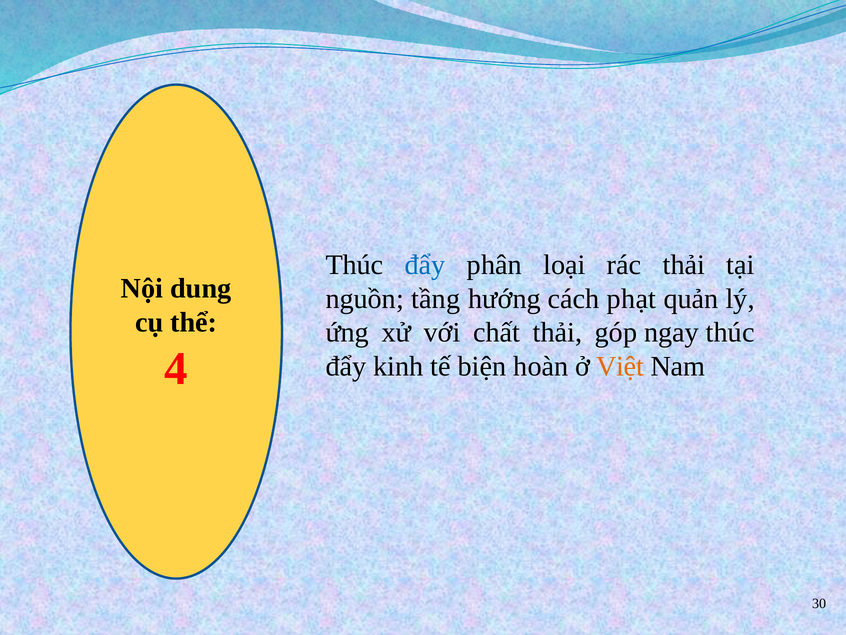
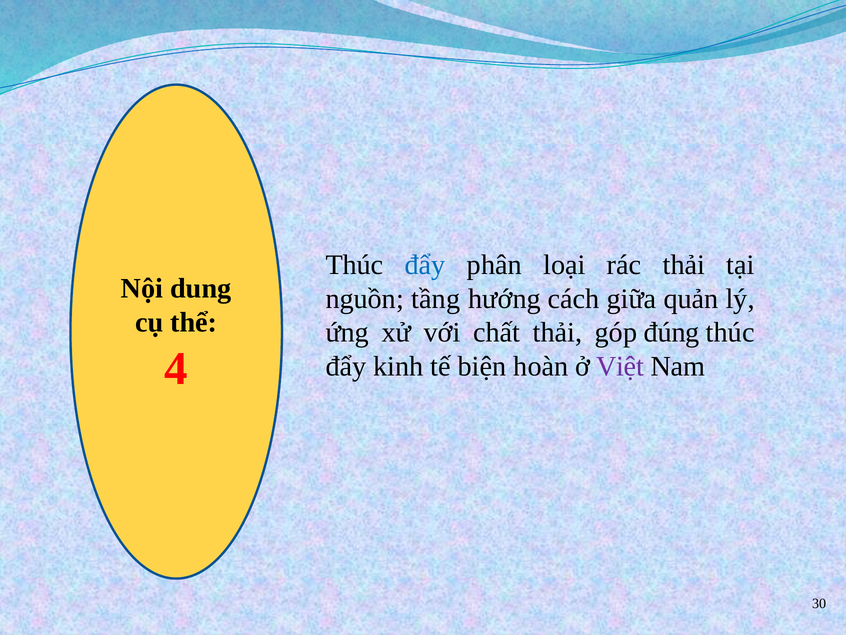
phạt: phạt -> giữa
ngay: ngay -> đúng
Việt colour: orange -> purple
